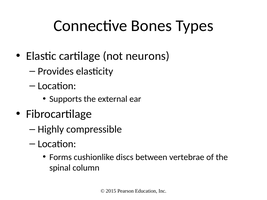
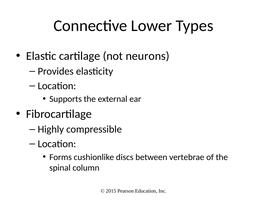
Bones: Bones -> Lower
